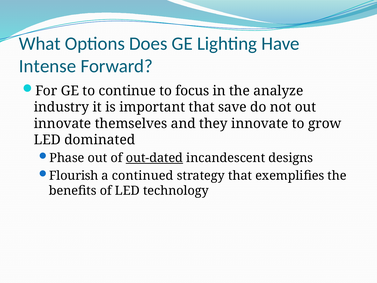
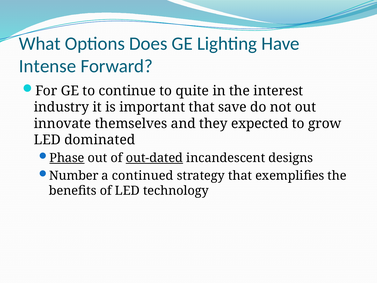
focus: focus -> quite
analyze: analyze -> interest
they innovate: innovate -> expected
Phase underline: none -> present
Flourish: Flourish -> Number
